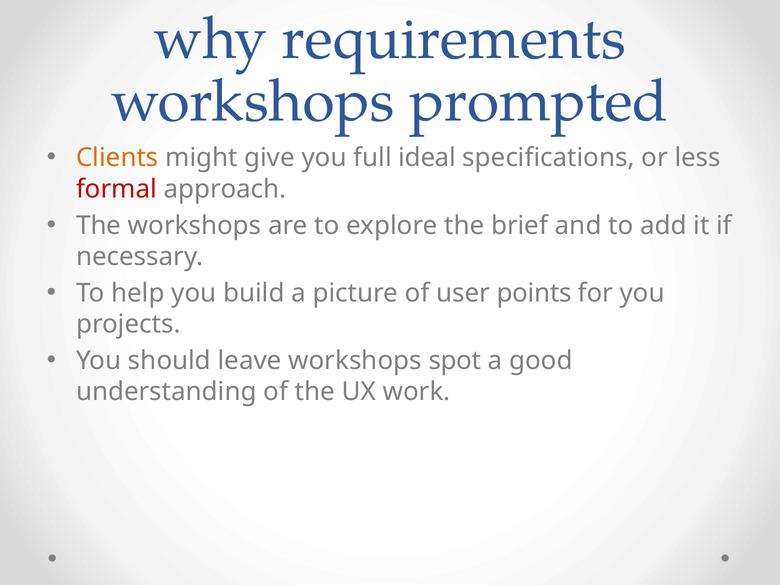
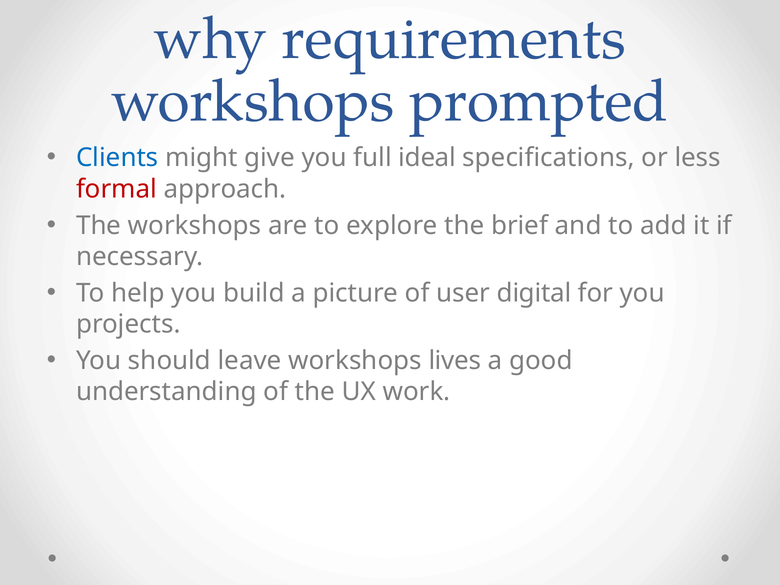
Clients colour: orange -> blue
points: points -> digital
spot: spot -> lives
